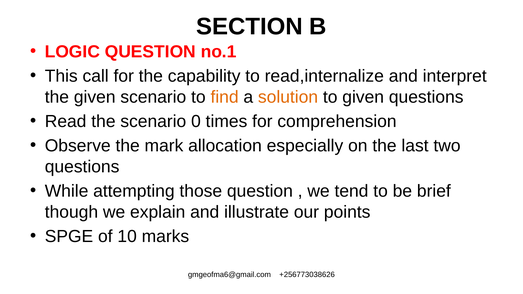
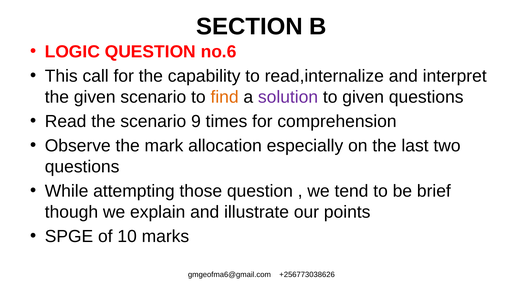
no.1: no.1 -> no.6
solution colour: orange -> purple
0: 0 -> 9
